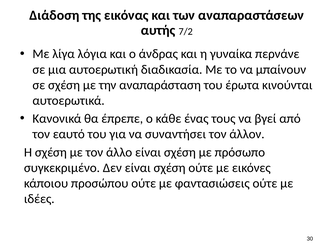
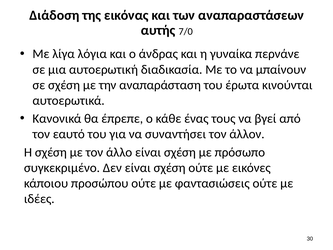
7/2: 7/2 -> 7/0
